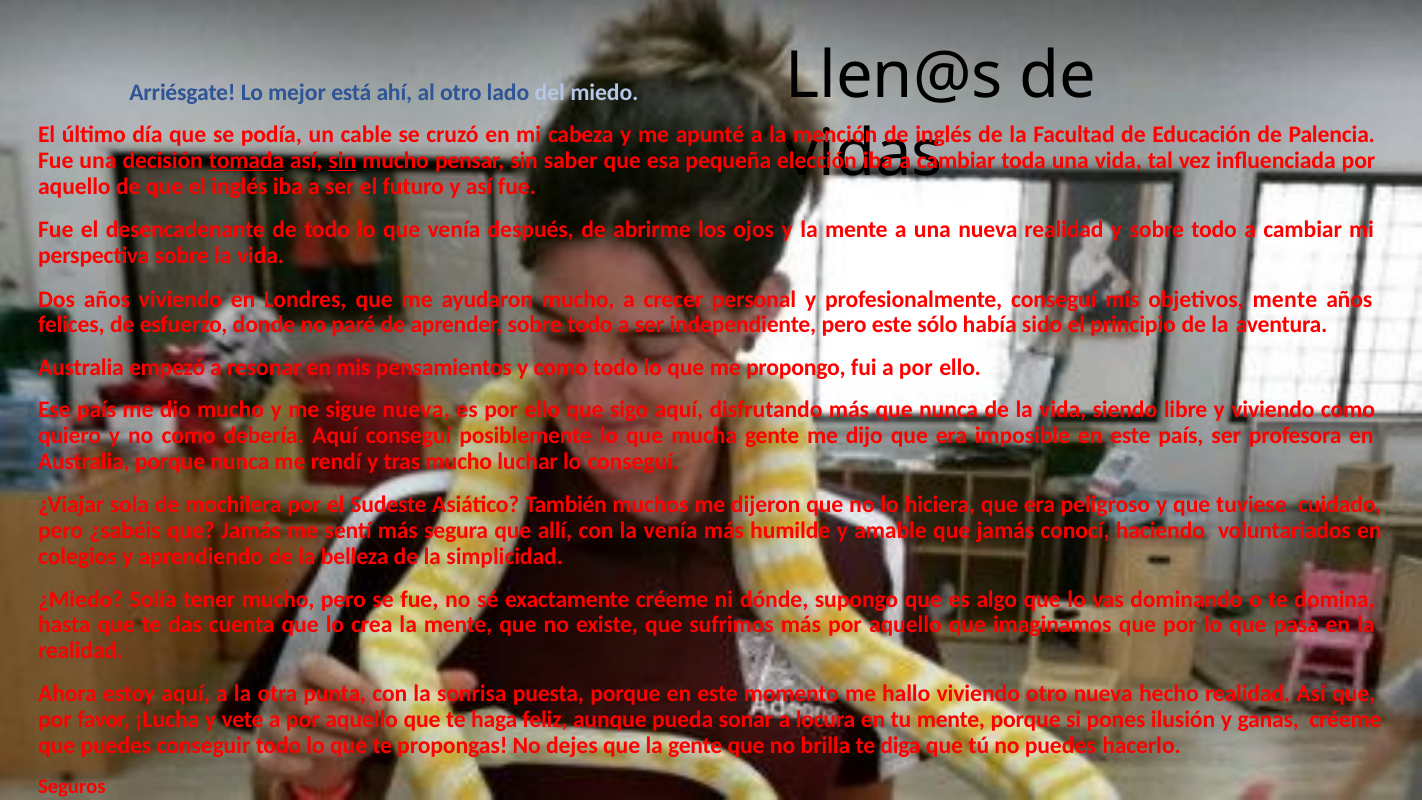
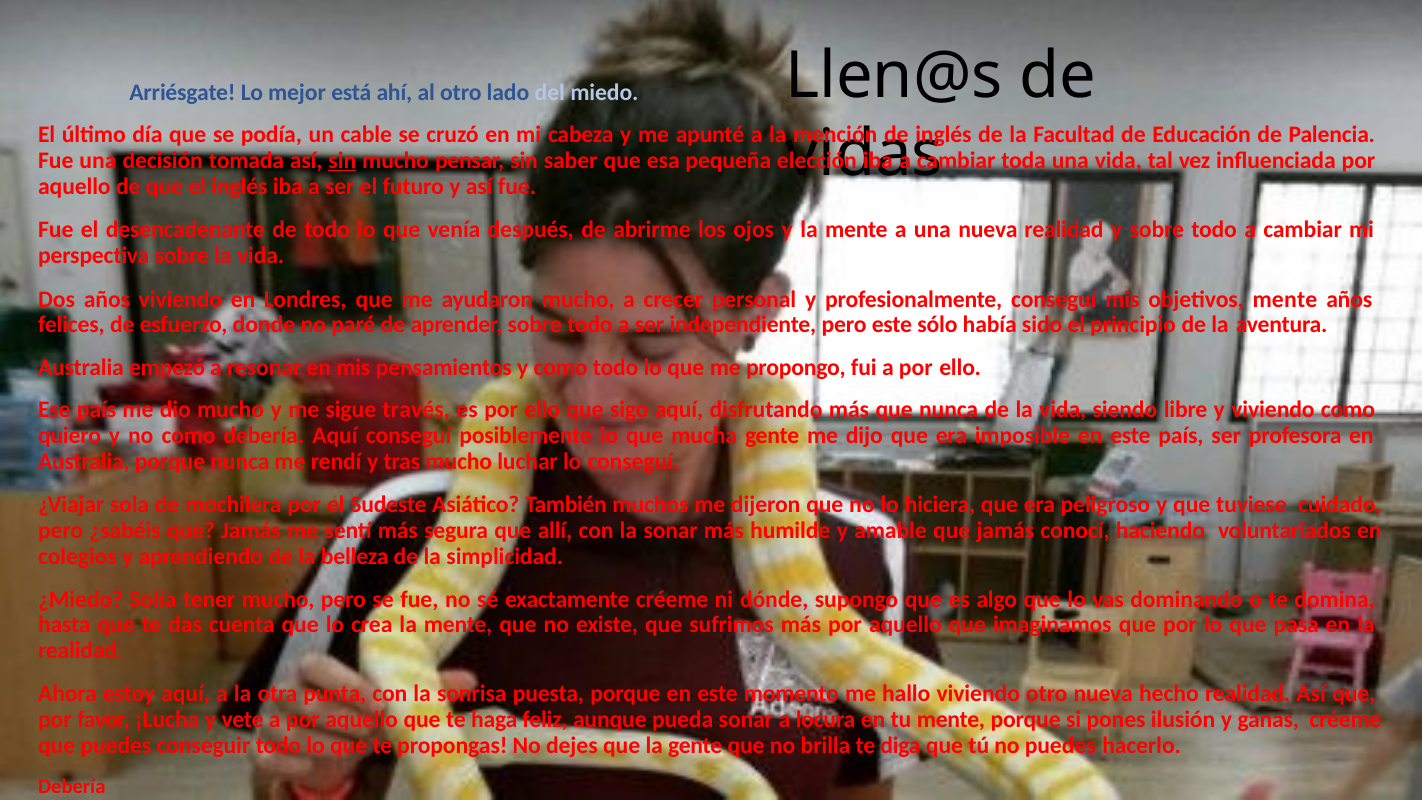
tomada underline: present -> none
sigue nueva: nueva -> través
la venía: venía -> sonar
Seguros at (72, 787): Seguros -> Debería
